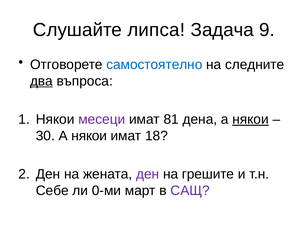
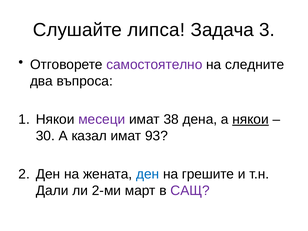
9: 9 -> 3
самостоятелно colour: blue -> purple
два underline: present -> none
81: 81 -> 38
30 А някои: някои -> казал
18: 18 -> 93
ден at (148, 174) colour: purple -> blue
Себе: Себе -> Дали
0-ми: 0-ми -> 2-ми
